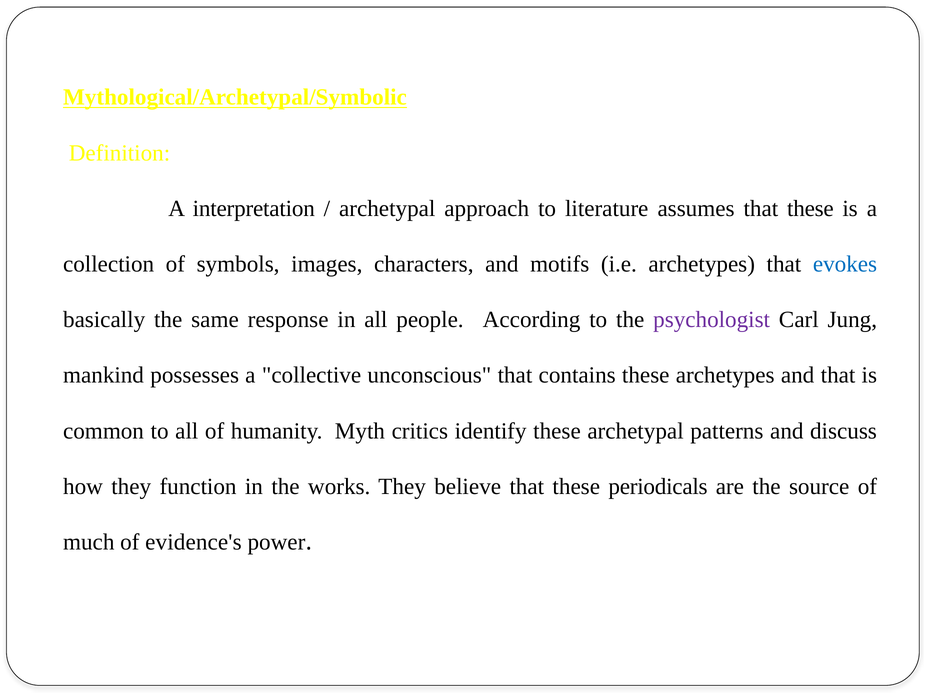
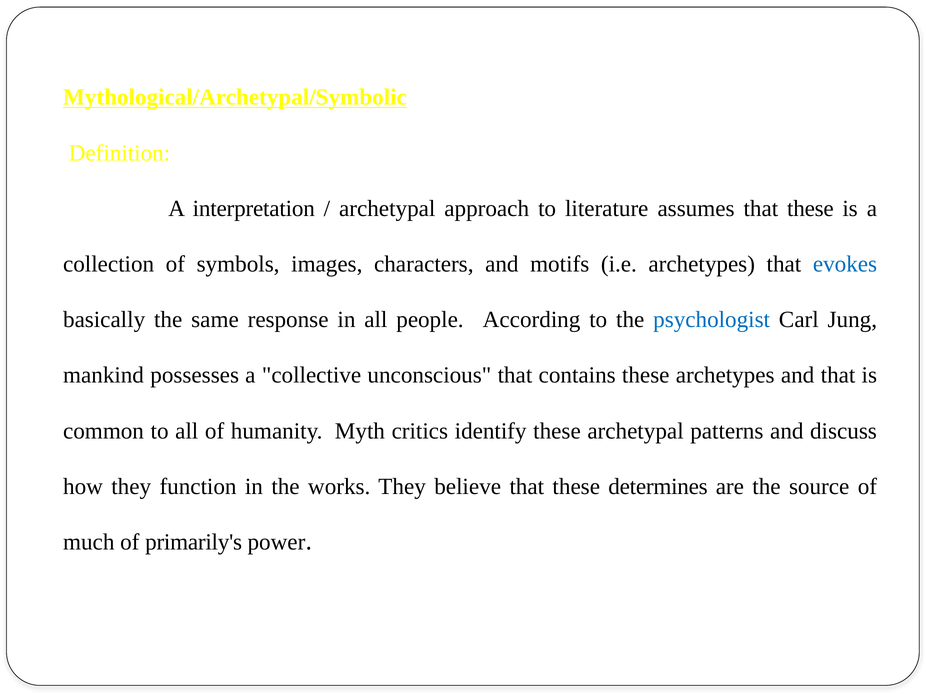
psychologist colour: purple -> blue
periodicals: periodicals -> determines
evidence's: evidence's -> primarily's
